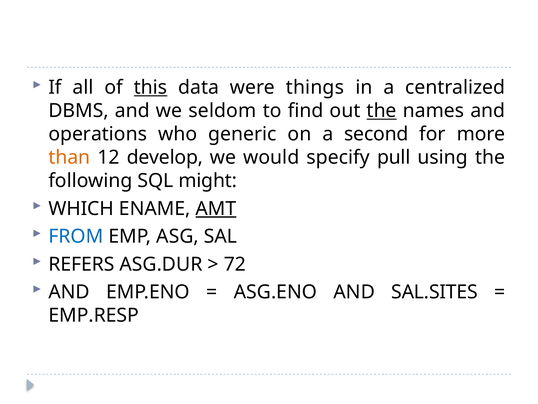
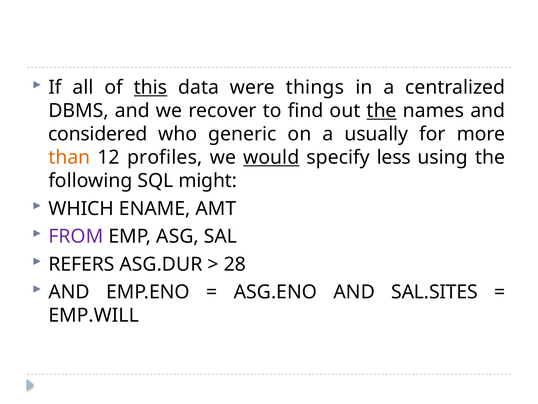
seldom: seldom -> recover
operations: operations -> considered
second: second -> usually
develop: develop -> profiles
would underline: none -> present
pull: pull -> less
AMT underline: present -> none
FROM colour: blue -> purple
72: 72 -> 28
EMP.RESP: EMP.RESP -> EMP.WILL
